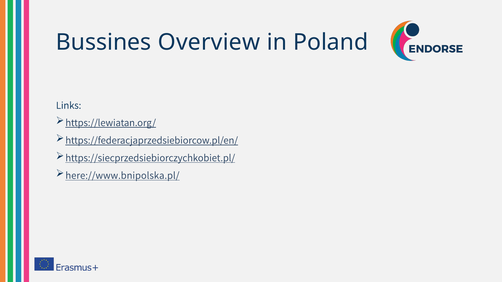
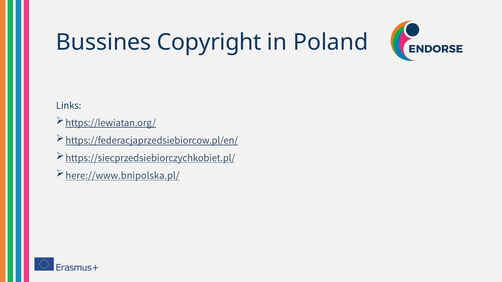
Overview: Overview -> Copyright
